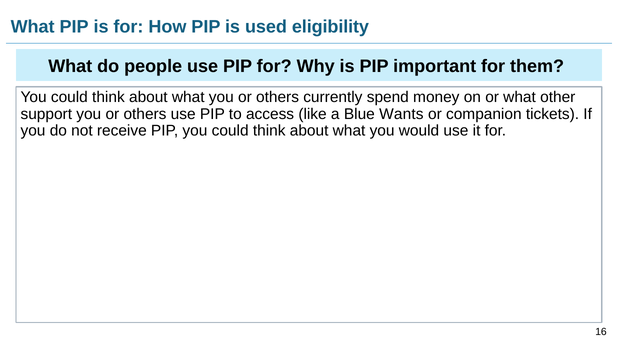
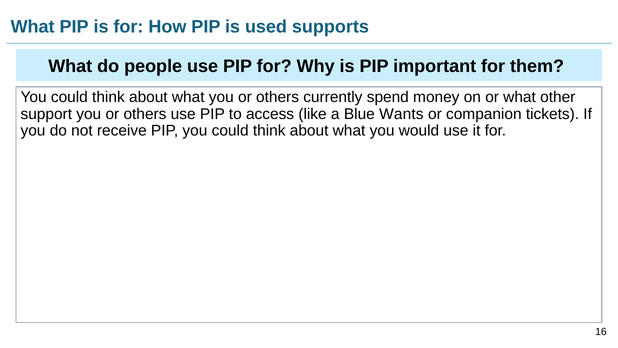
eligibility: eligibility -> supports
